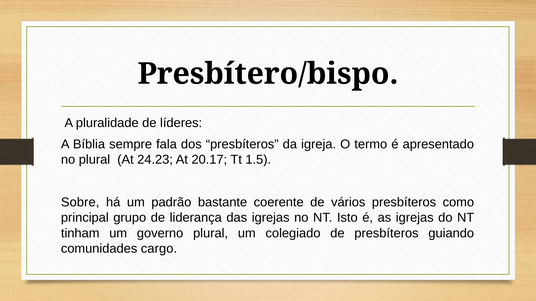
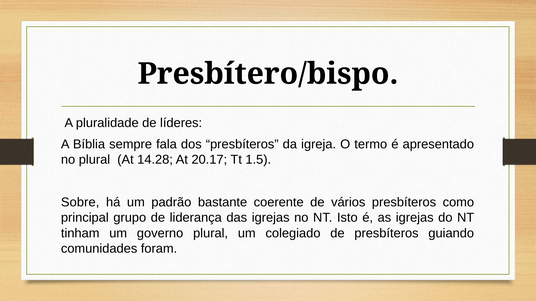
24.23: 24.23 -> 14.28
cargo: cargo -> foram
